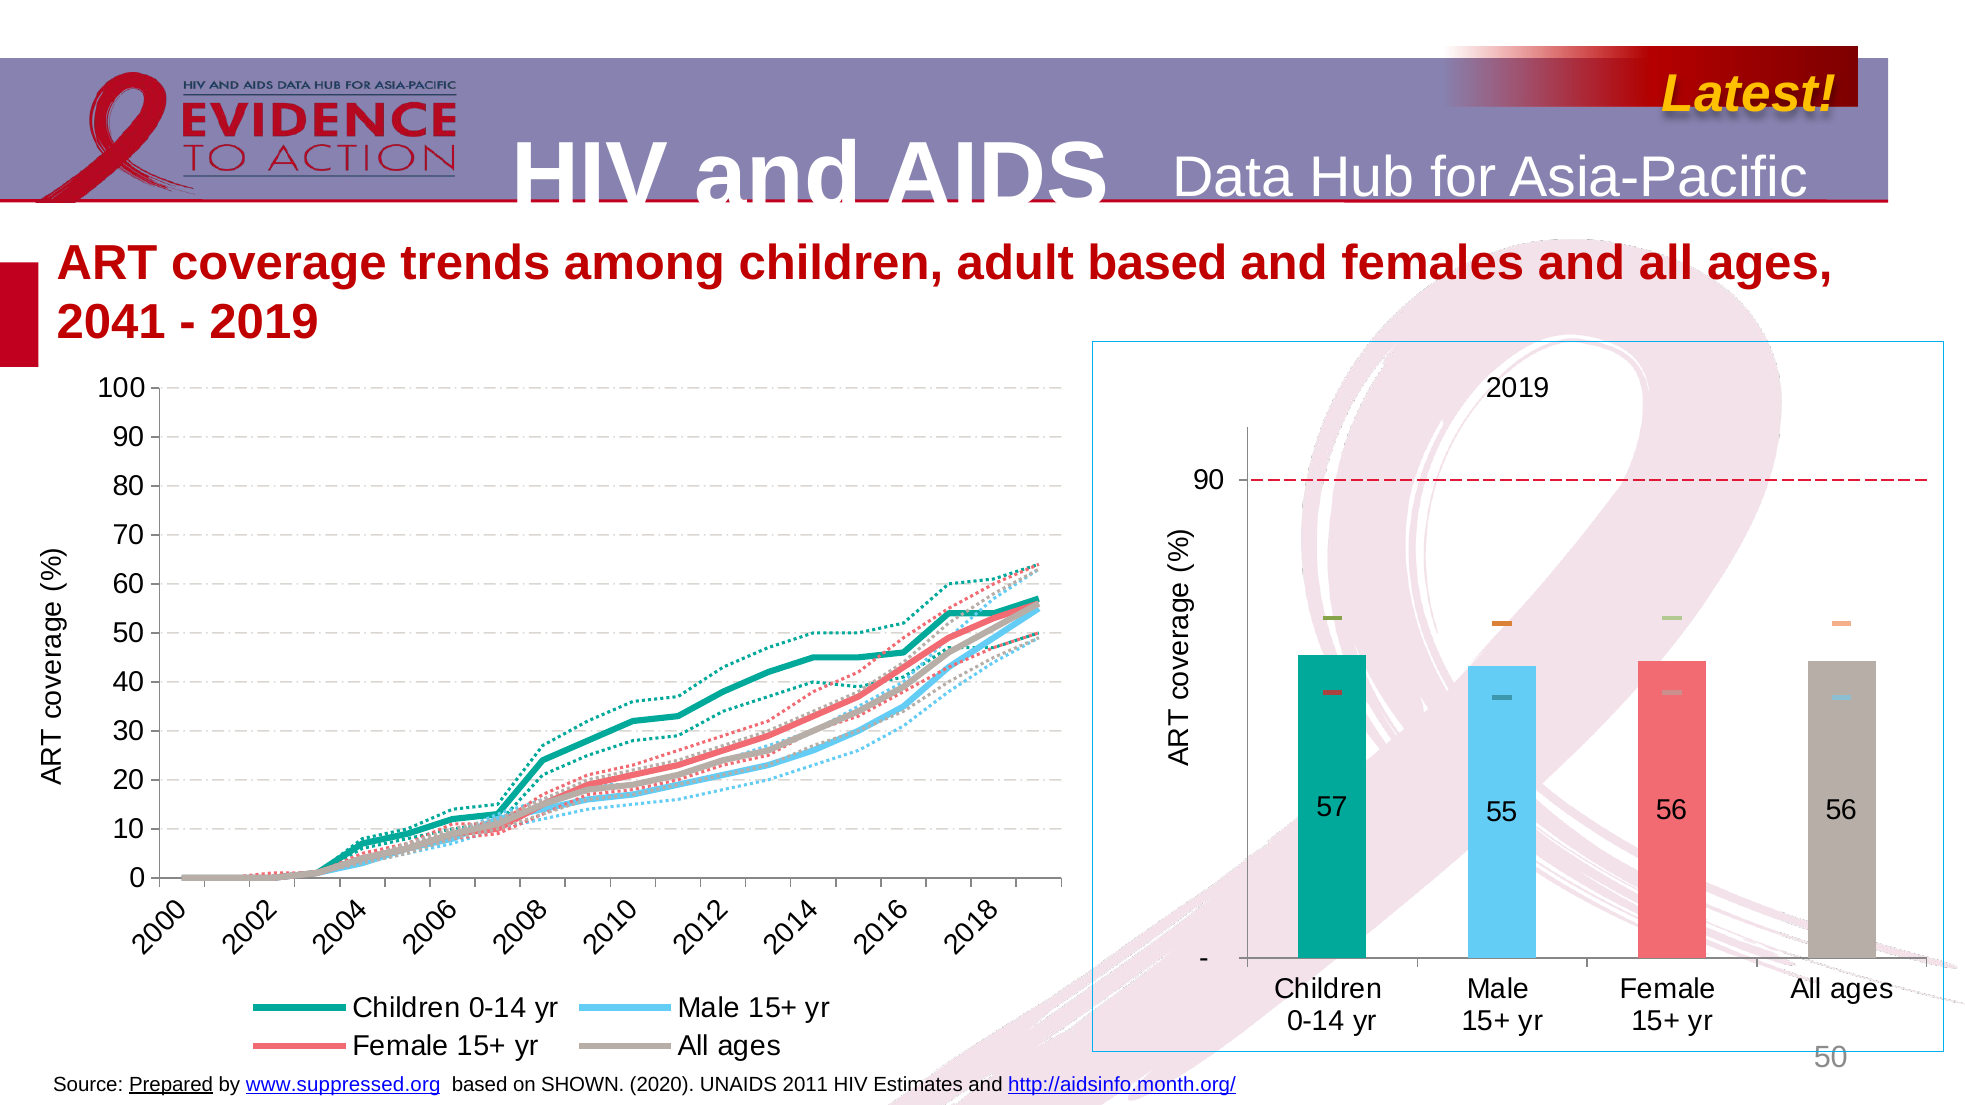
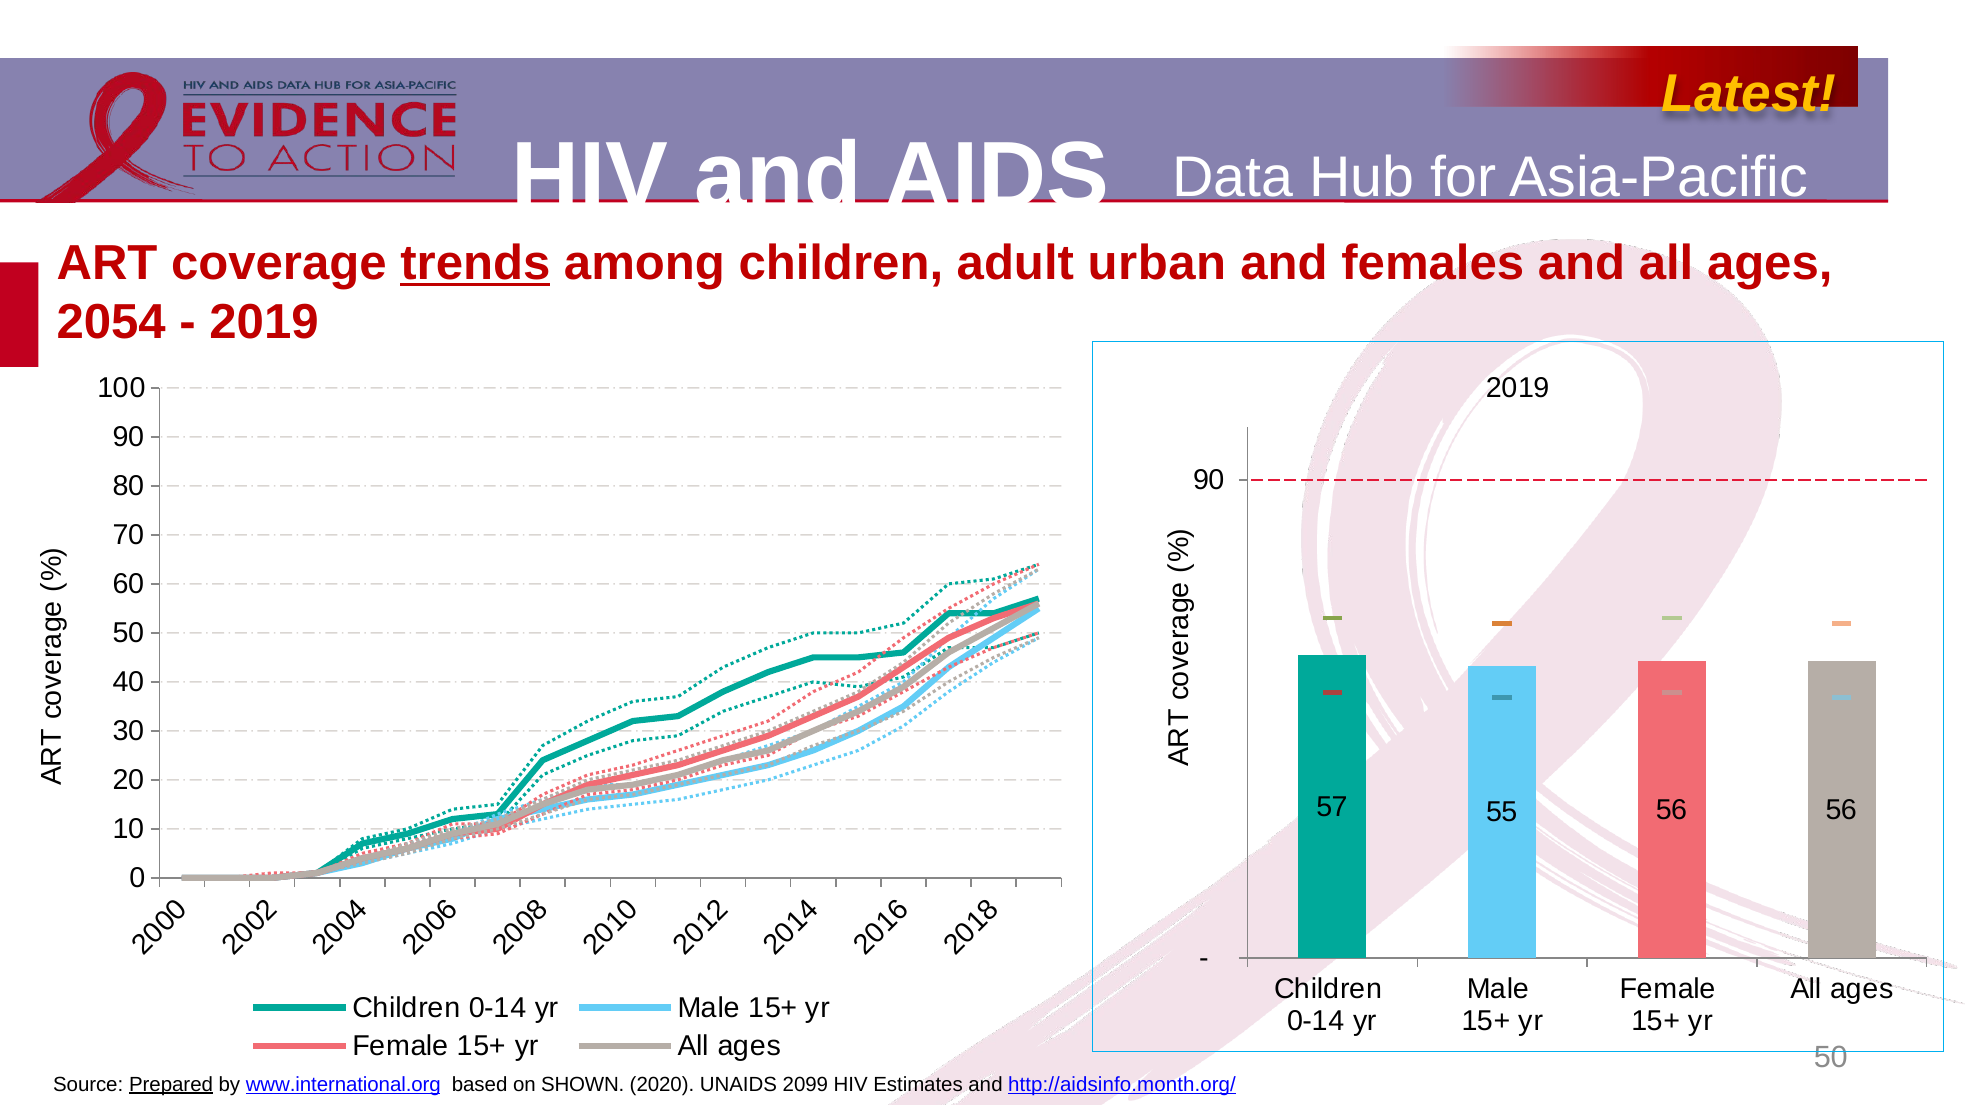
trends underline: none -> present
adult based: based -> urban
2041: 2041 -> 2054
www.suppressed.org: www.suppressed.org -> www.international.org
2011: 2011 -> 2099
